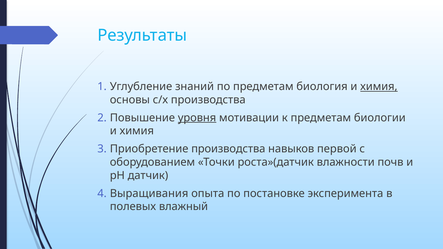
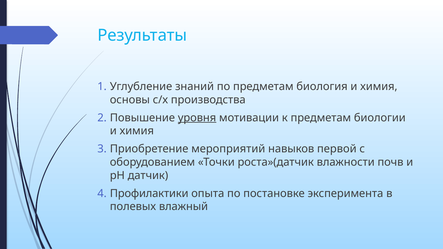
химия at (379, 87) underline: present -> none
Приобретение производства: производства -> мероприятий
Выращивания: Выращивания -> Профилактики
